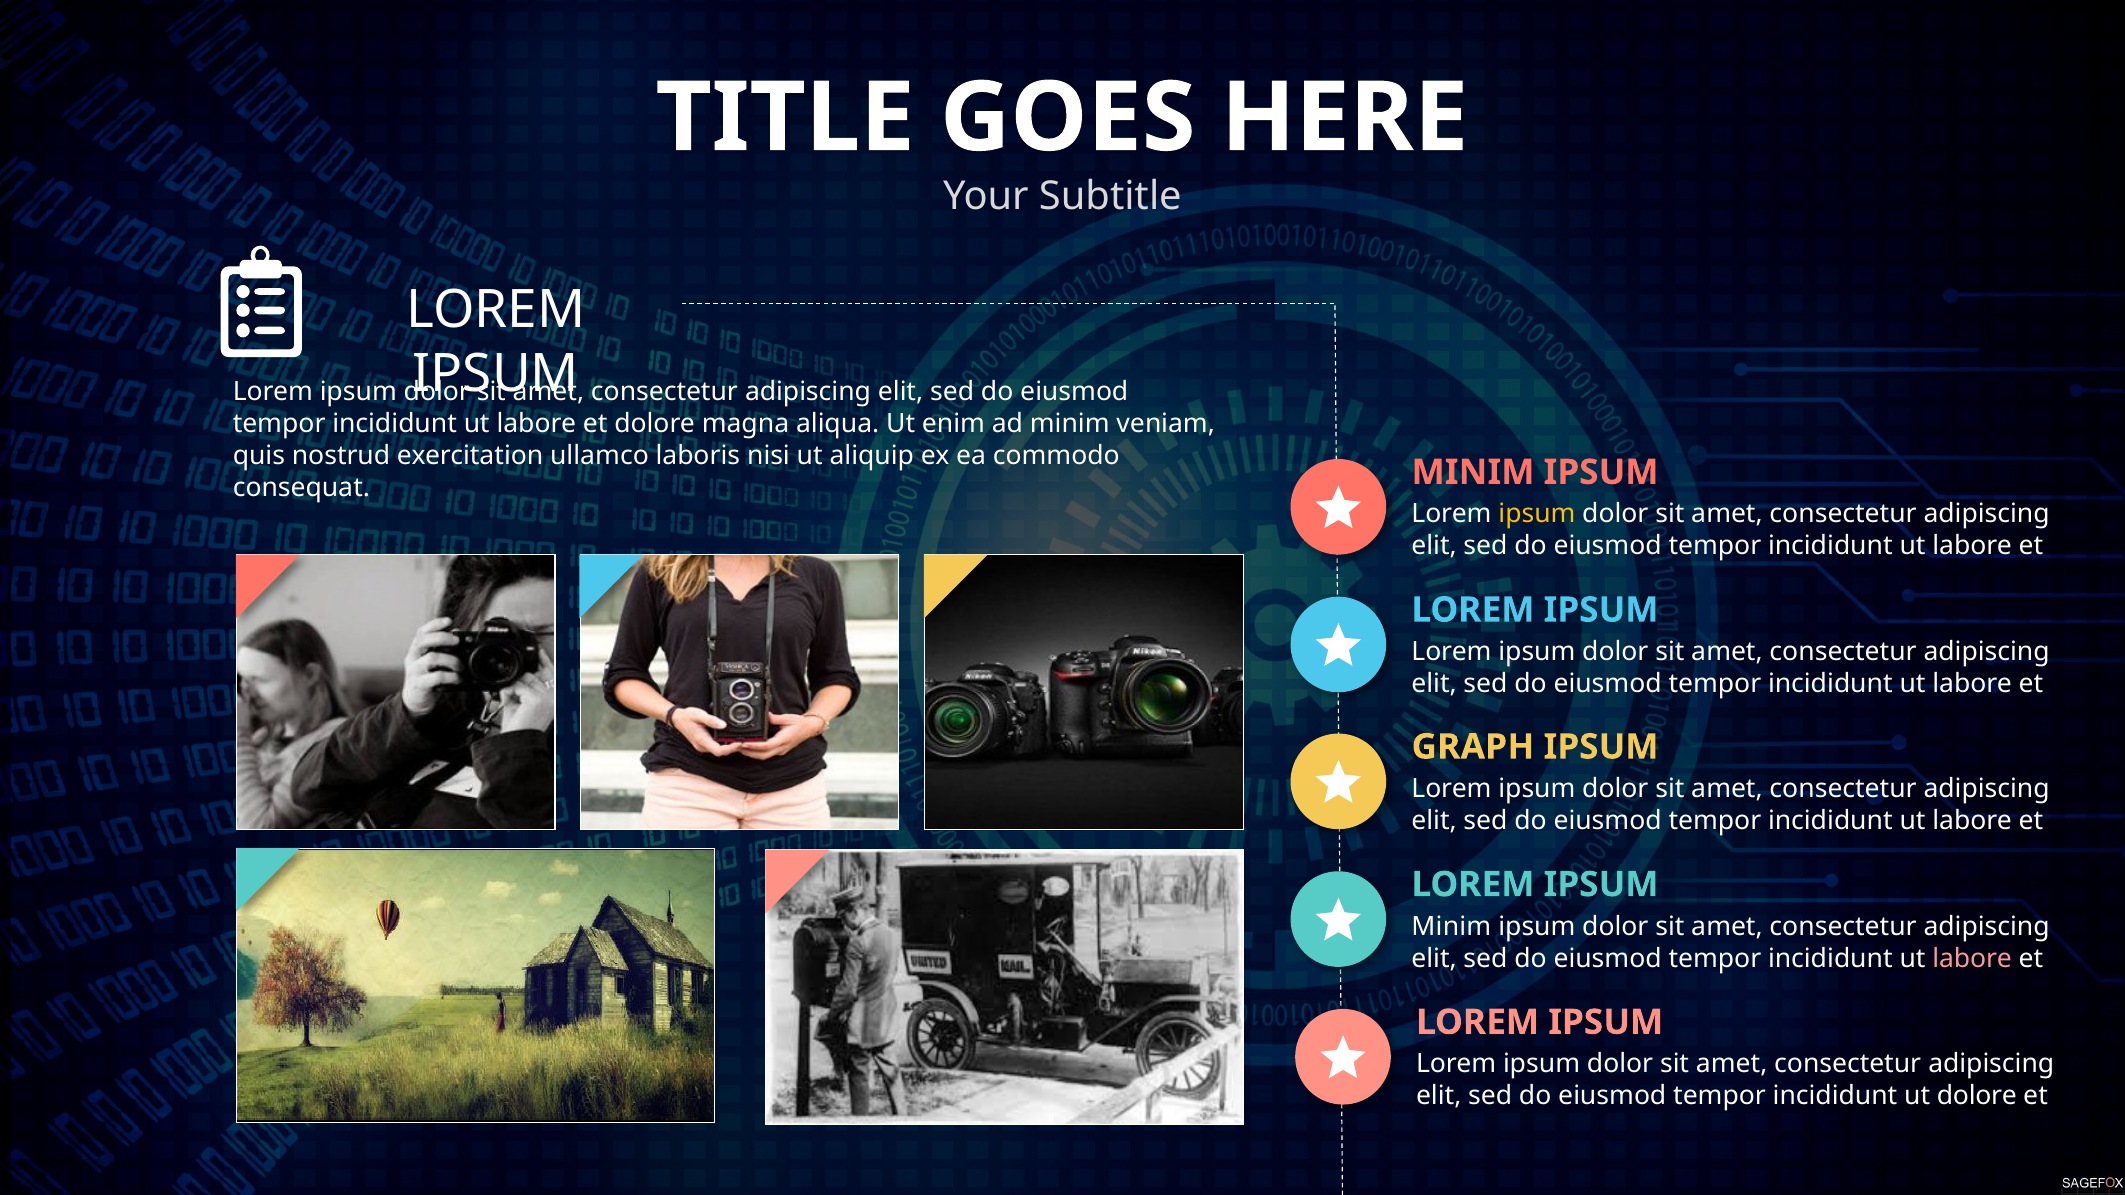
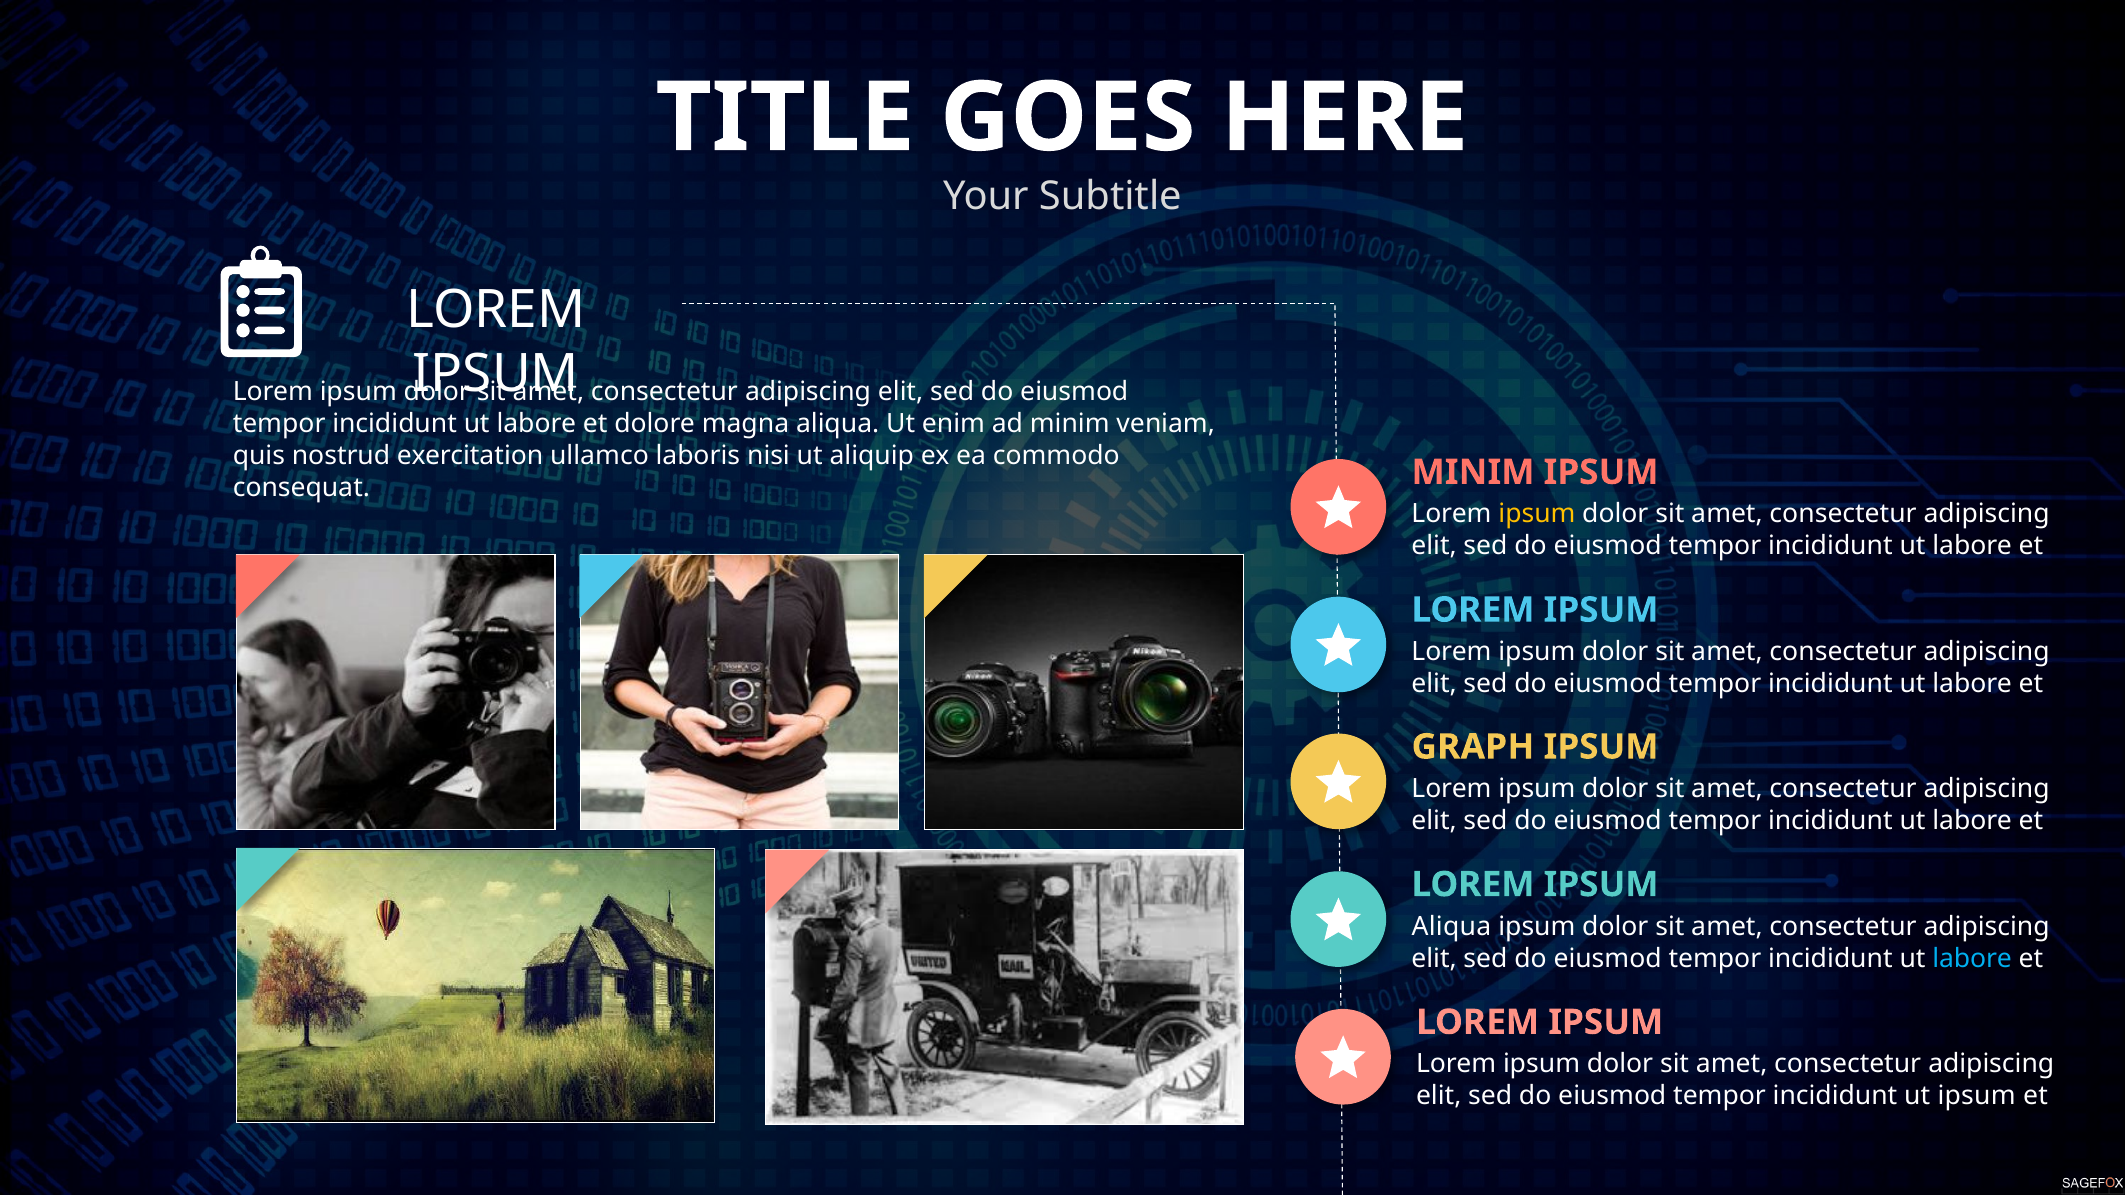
Minim at (1451, 927): Minim -> Aliqua
labore at (1972, 959) colour: pink -> light blue
ut dolore: dolore -> ipsum
